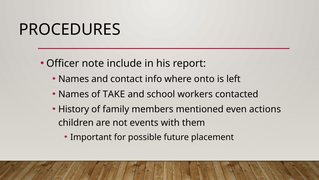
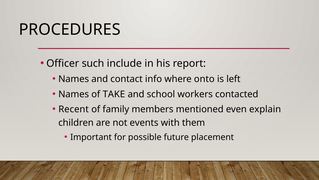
note: note -> such
History: History -> Recent
actions: actions -> explain
